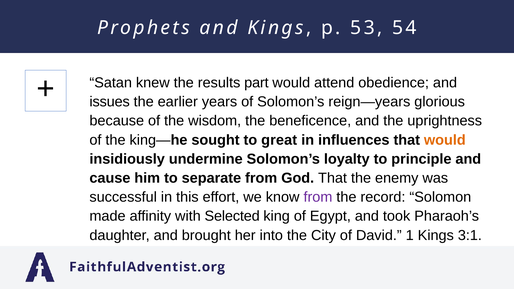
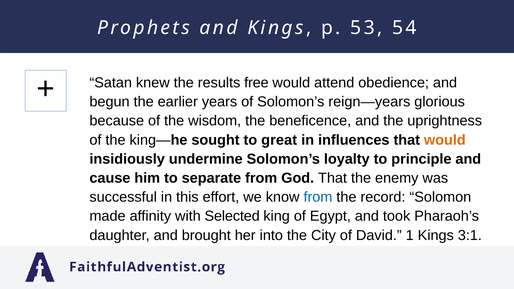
part: part -> free
issues: issues -> begun
from at (318, 197) colour: purple -> blue
